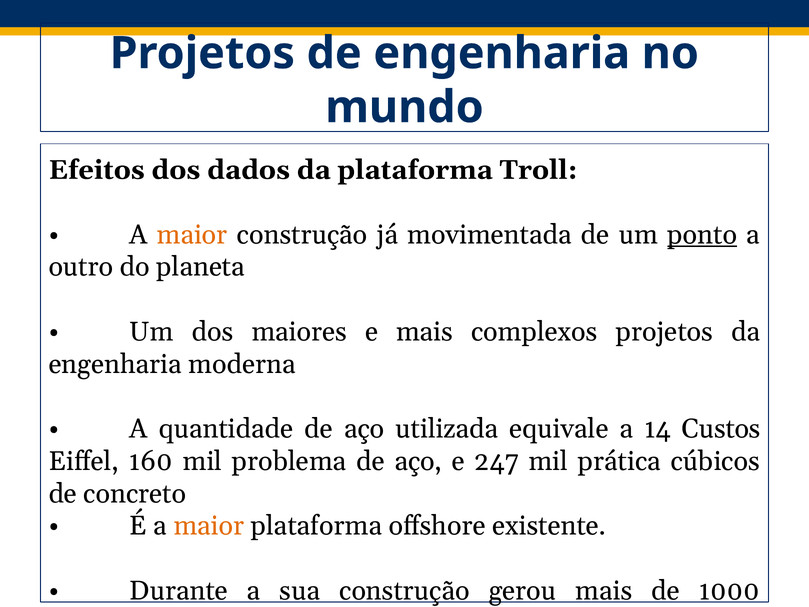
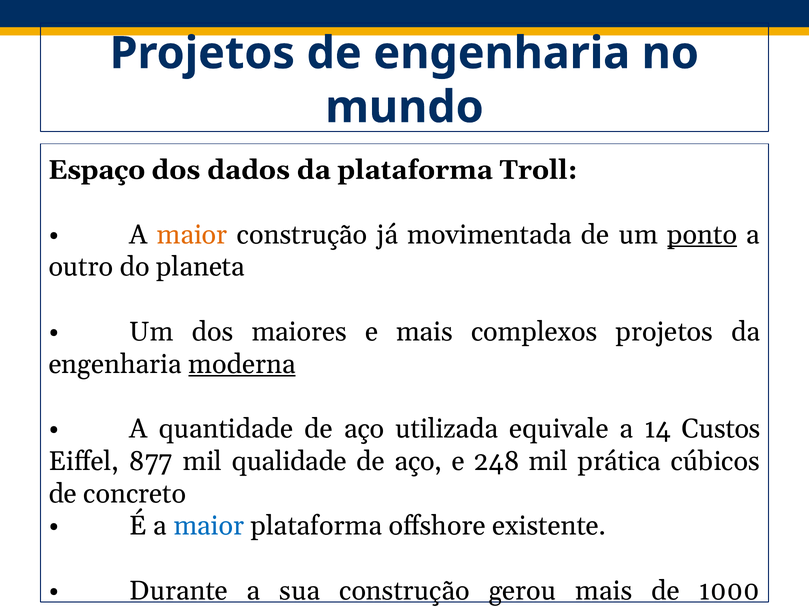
Efeitos: Efeitos -> Espaço
moderna underline: none -> present
160: 160 -> 877
problema: problema -> qualidade
247: 247 -> 248
maior at (209, 526) colour: orange -> blue
